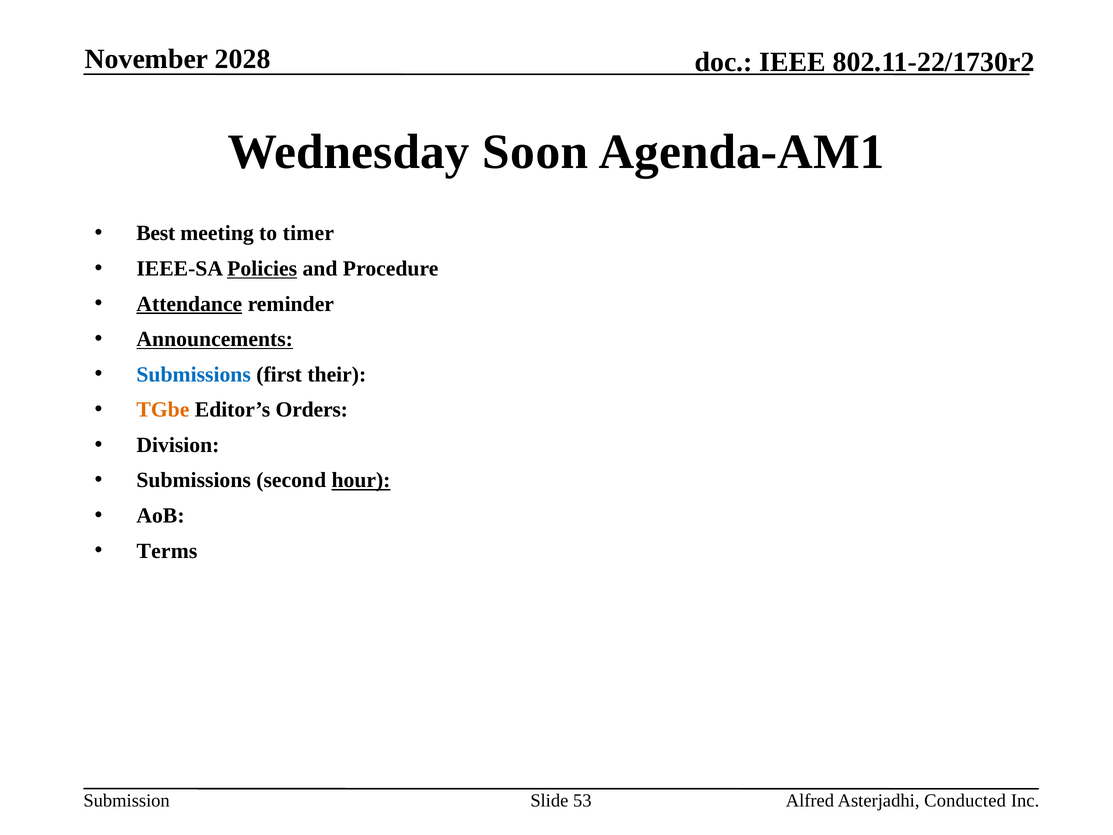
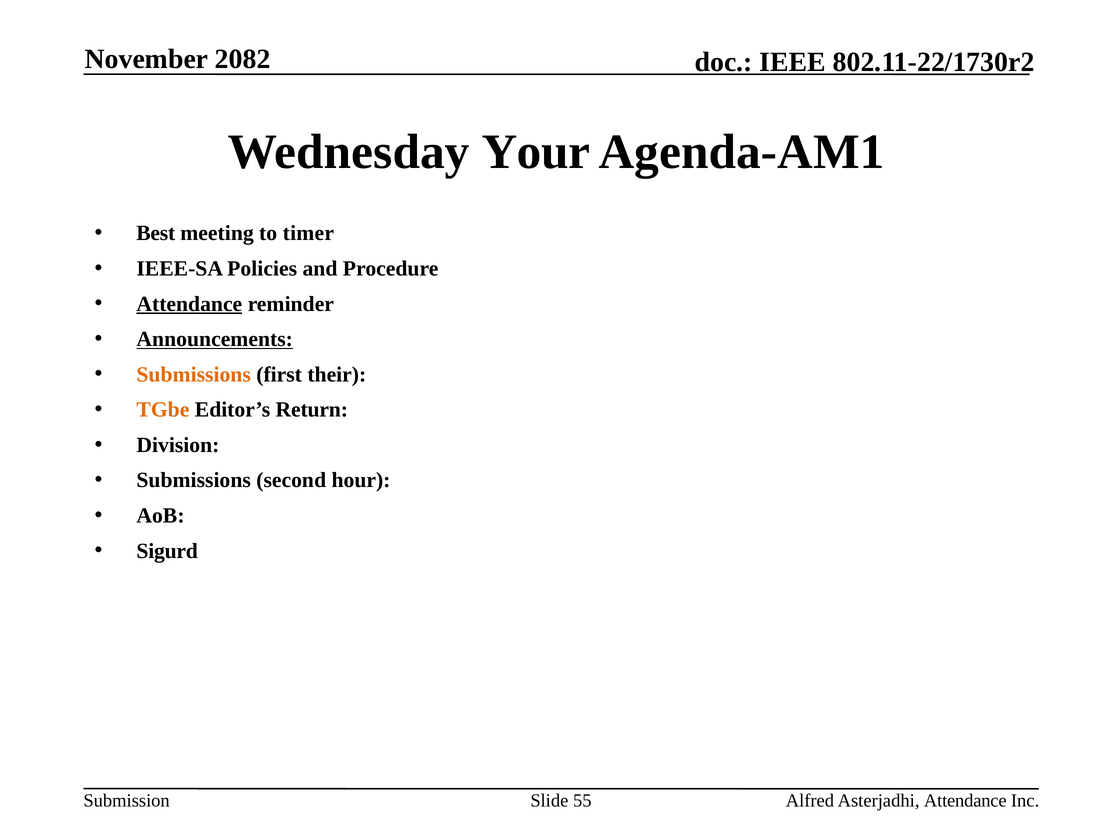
2028: 2028 -> 2082
Soon: Soon -> Your
Policies underline: present -> none
Submissions at (194, 374) colour: blue -> orange
Orders: Orders -> Return
hour underline: present -> none
Terms: Terms -> Sigurd
53: 53 -> 55
Asterjadhi Conducted: Conducted -> Attendance
